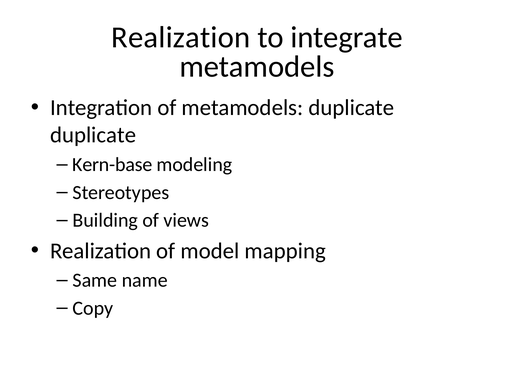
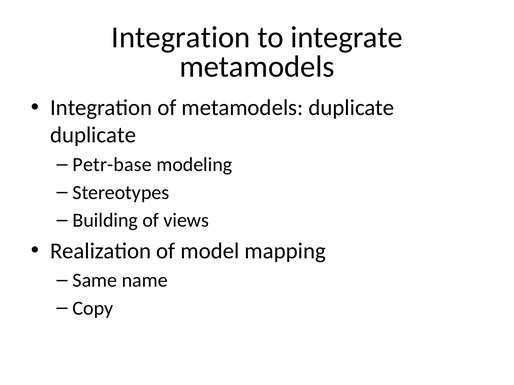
Realization at (181, 37): Realization -> Integration
Kern-base: Kern-base -> Petr-base
